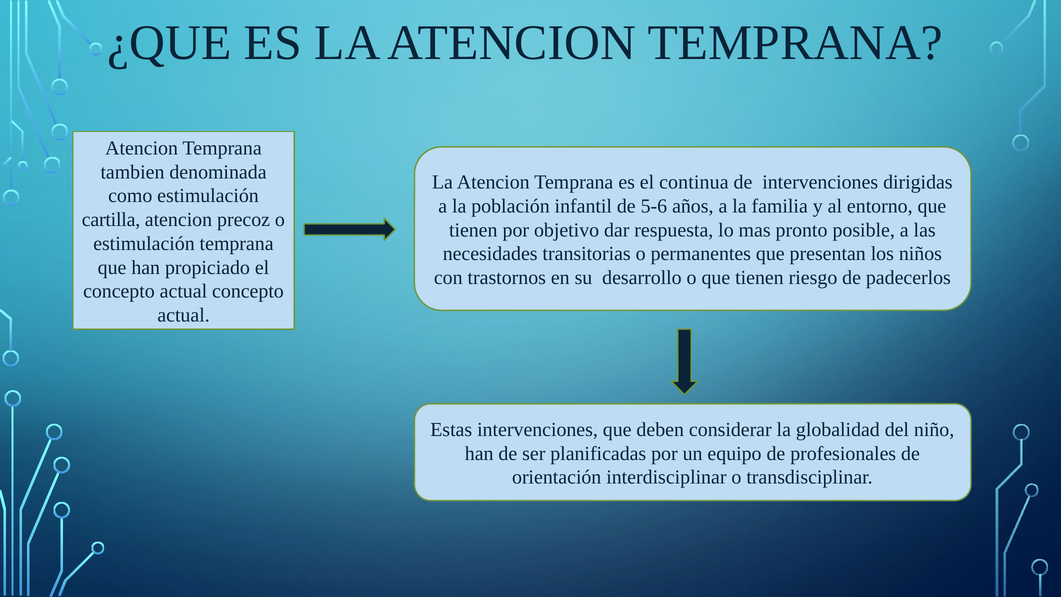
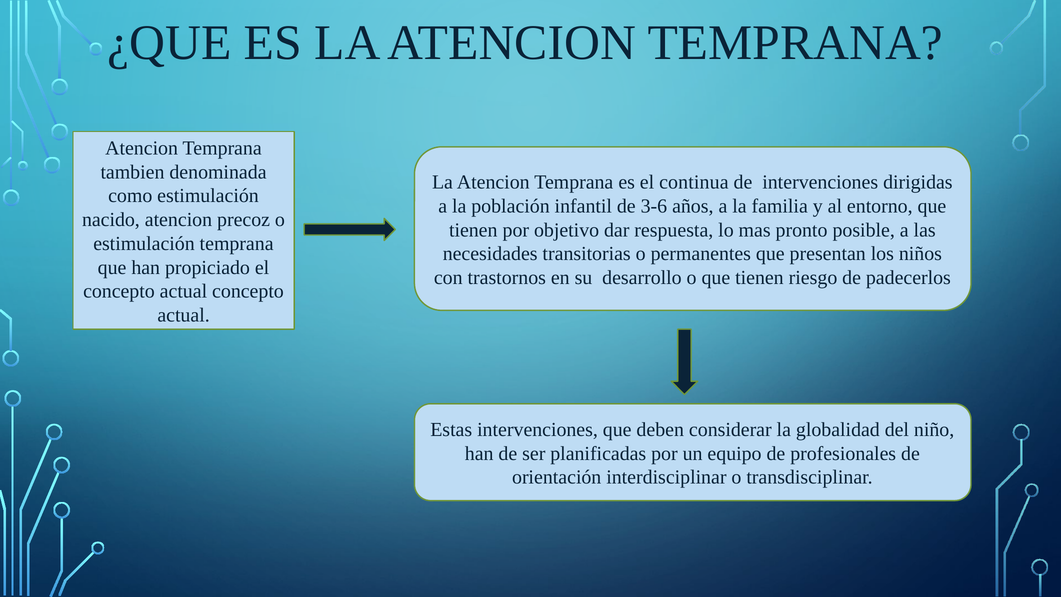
5-6: 5-6 -> 3-6
cartilla: cartilla -> nacido
